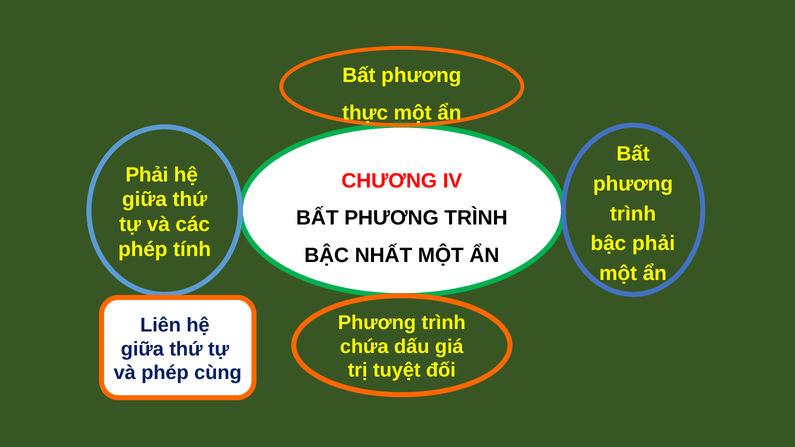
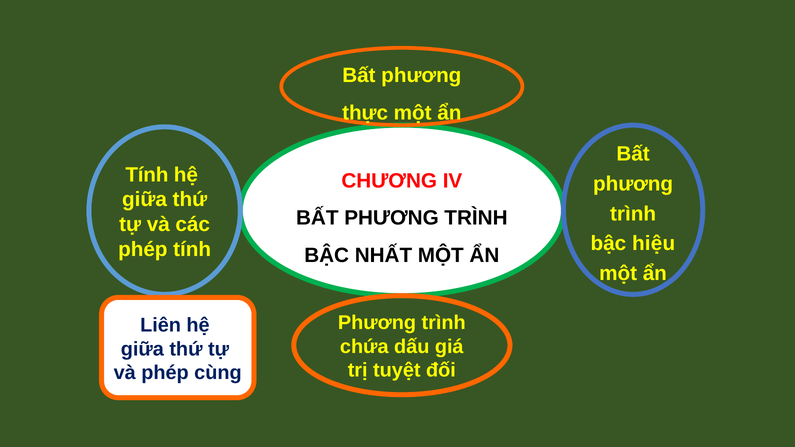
Phải at (147, 175): Phải -> Tính
bậc phải: phải -> hiệu
